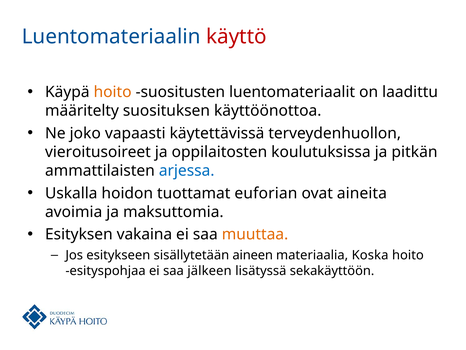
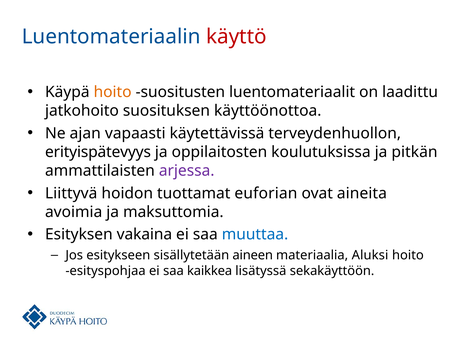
määritelty: määritelty -> jatkohoito
joko: joko -> ajan
vieroitusoireet: vieroitusoireet -> erityispätevyys
arjessa colour: blue -> purple
Uskalla: Uskalla -> Liittyvä
muuttaa colour: orange -> blue
Koska: Koska -> Aluksi
jälkeen: jälkeen -> kaikkea
